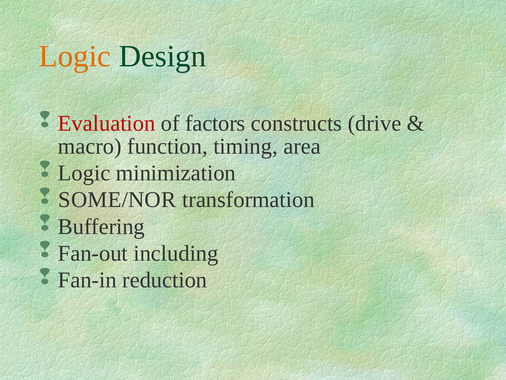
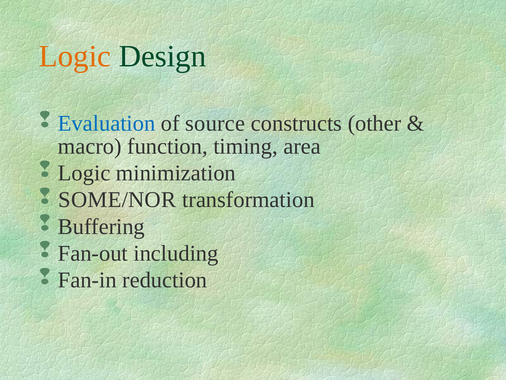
Evaluation colour: red -> blue
factors: factors -> source
drive: drive -> other
